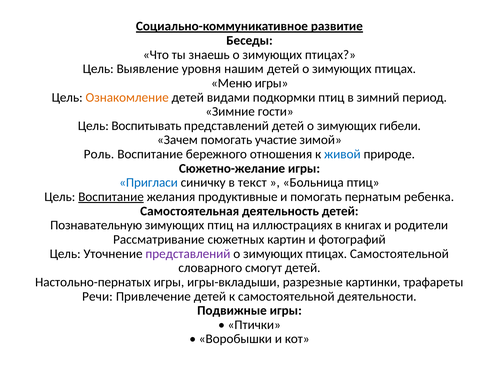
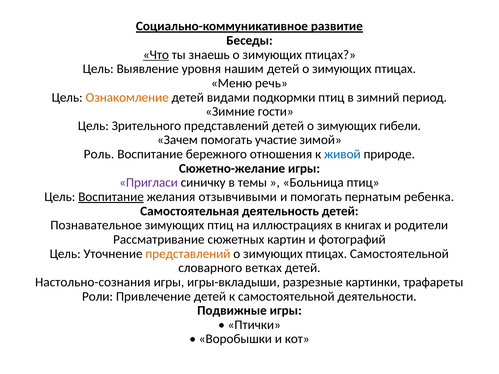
Что underline: none -> present
Меню игры: игры -> речь
Воспитывать: Воспитывать -> Зрительного
Пригласи colour: blue -> purple
текст: текст -> темы
продуктивные: продуктивные -> отзывчивыми
Познавательную: Познавательную -> Познавательное
представлений at (188, 254) colour: purple -> orange
смогут: смогут -> ветках
Настольно-пернатых: Настольно-пернатых -> Настольно-сознания
Речи: Речи -> Роли
